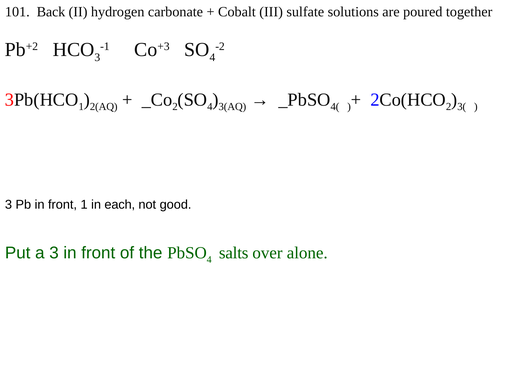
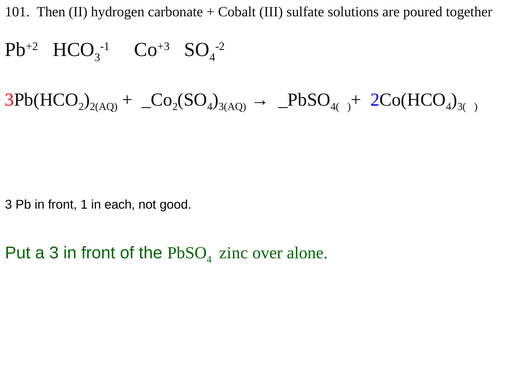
Back: Back -> Then
1 at (81, 107): 1 -> 2
2 at (449, 107): 2 -> 4
salts: salts -> zinc
